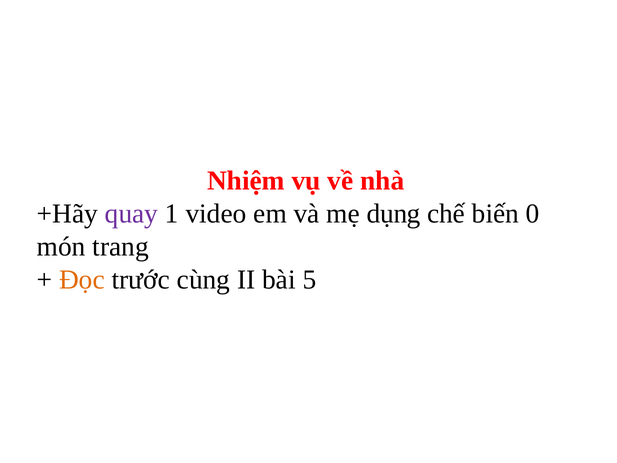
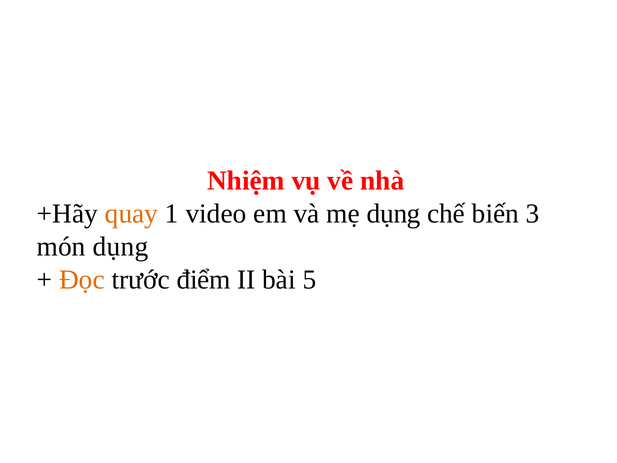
quay colour: purple -> orange
0: 0 -> 3
món trang: trang -> dụng
cùng: cùng -> điểm
